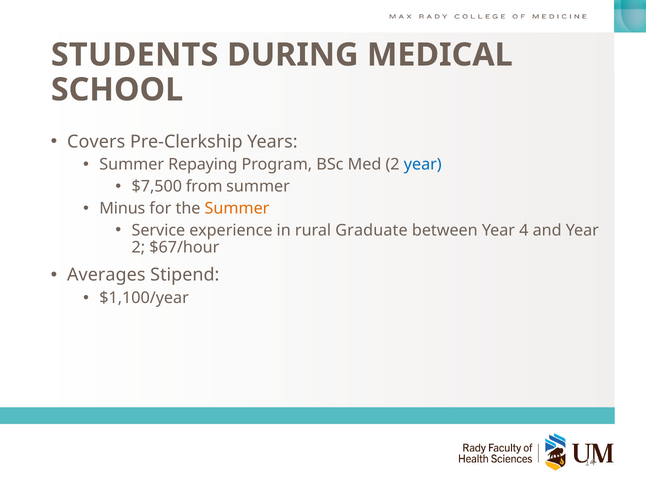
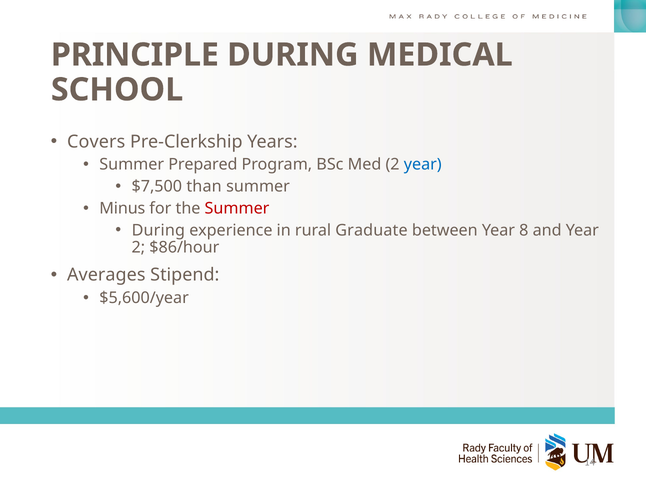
STUDENTS: STUDENTS -> PRINCIPLE
Repaying: Repaying -> Prepared
from: from -> than
Summer at (237, 209) colour: orange -> red
Service at (158, 230): Service -> During
4: 4 -> 8
$67/hour: $67/hour -> $86/hour
$1,100/year: $1,100/year -> $5,600/year
